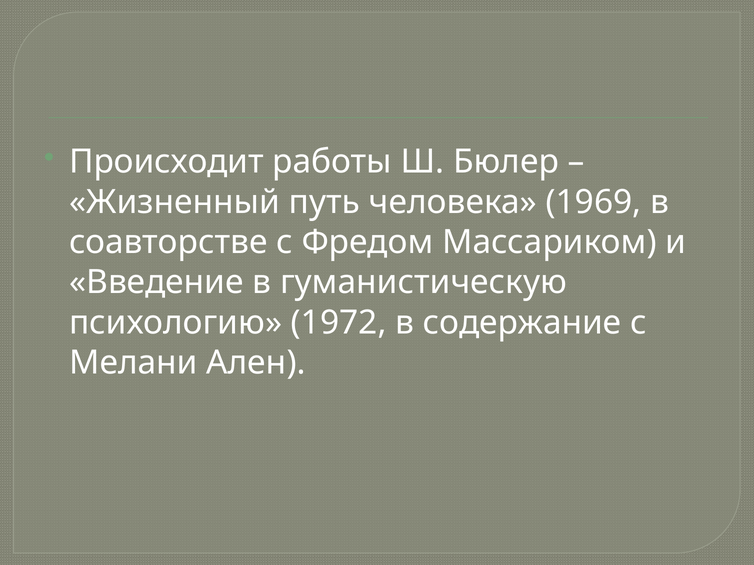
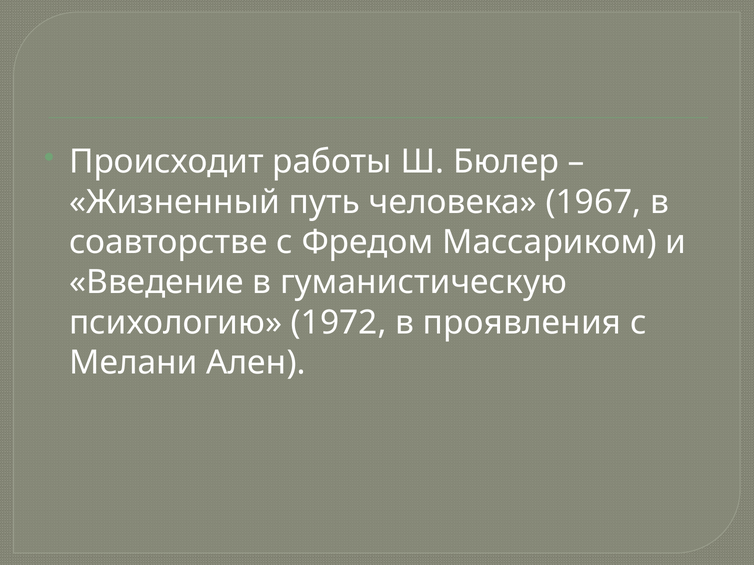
1969: 1969 -> 1967
содержание: содержание -> проявления
